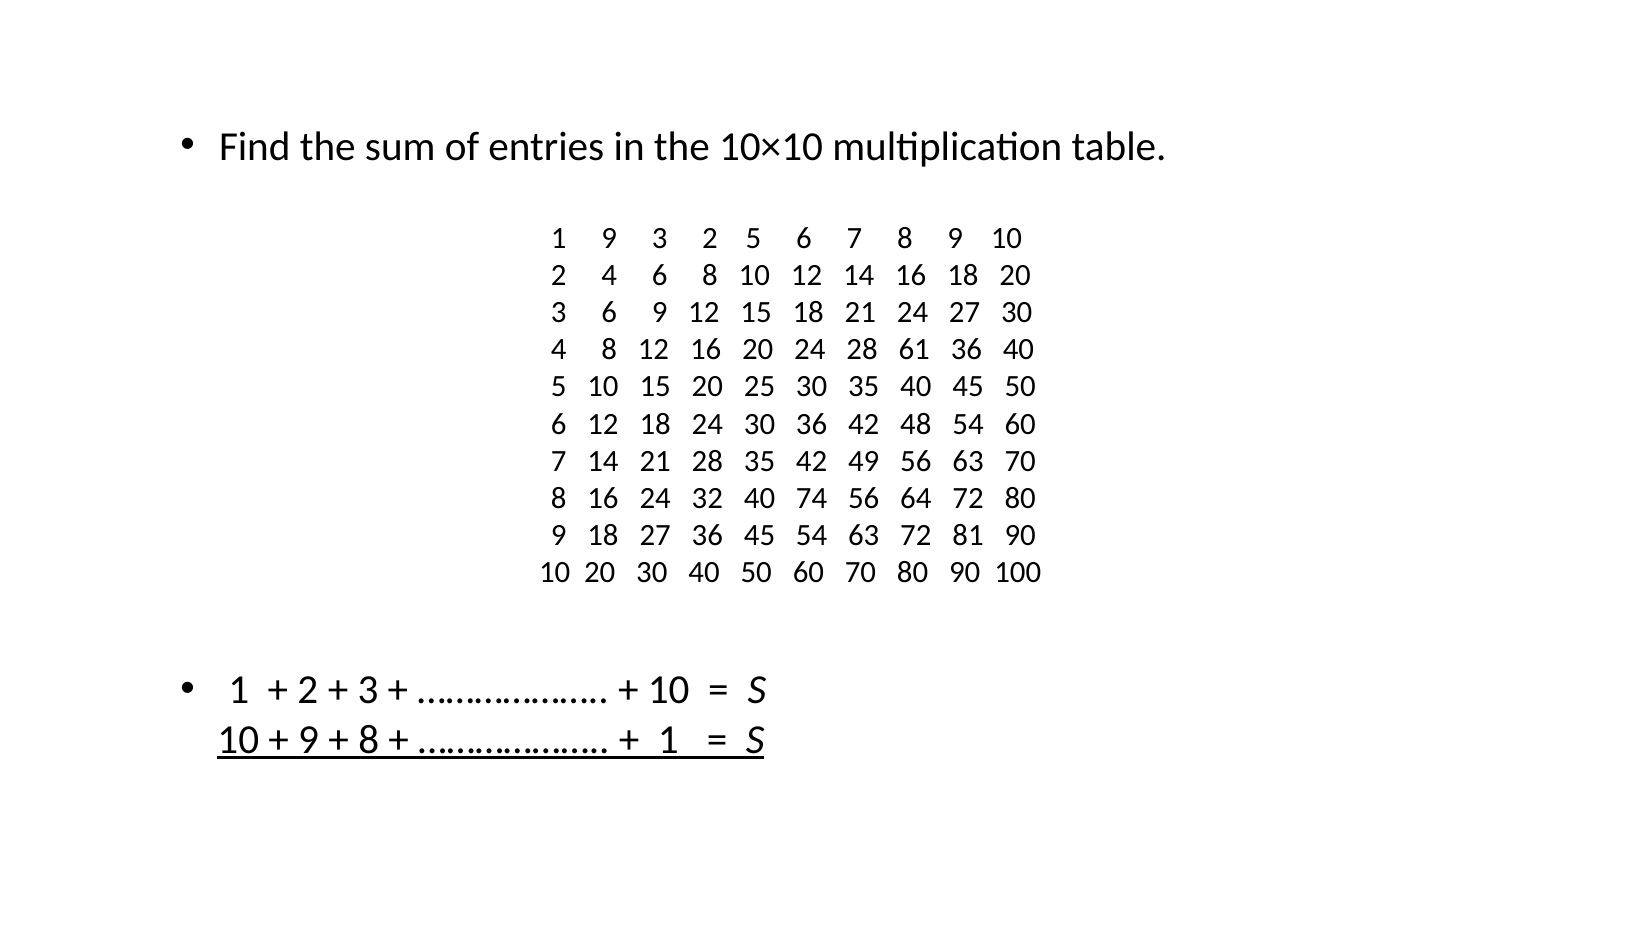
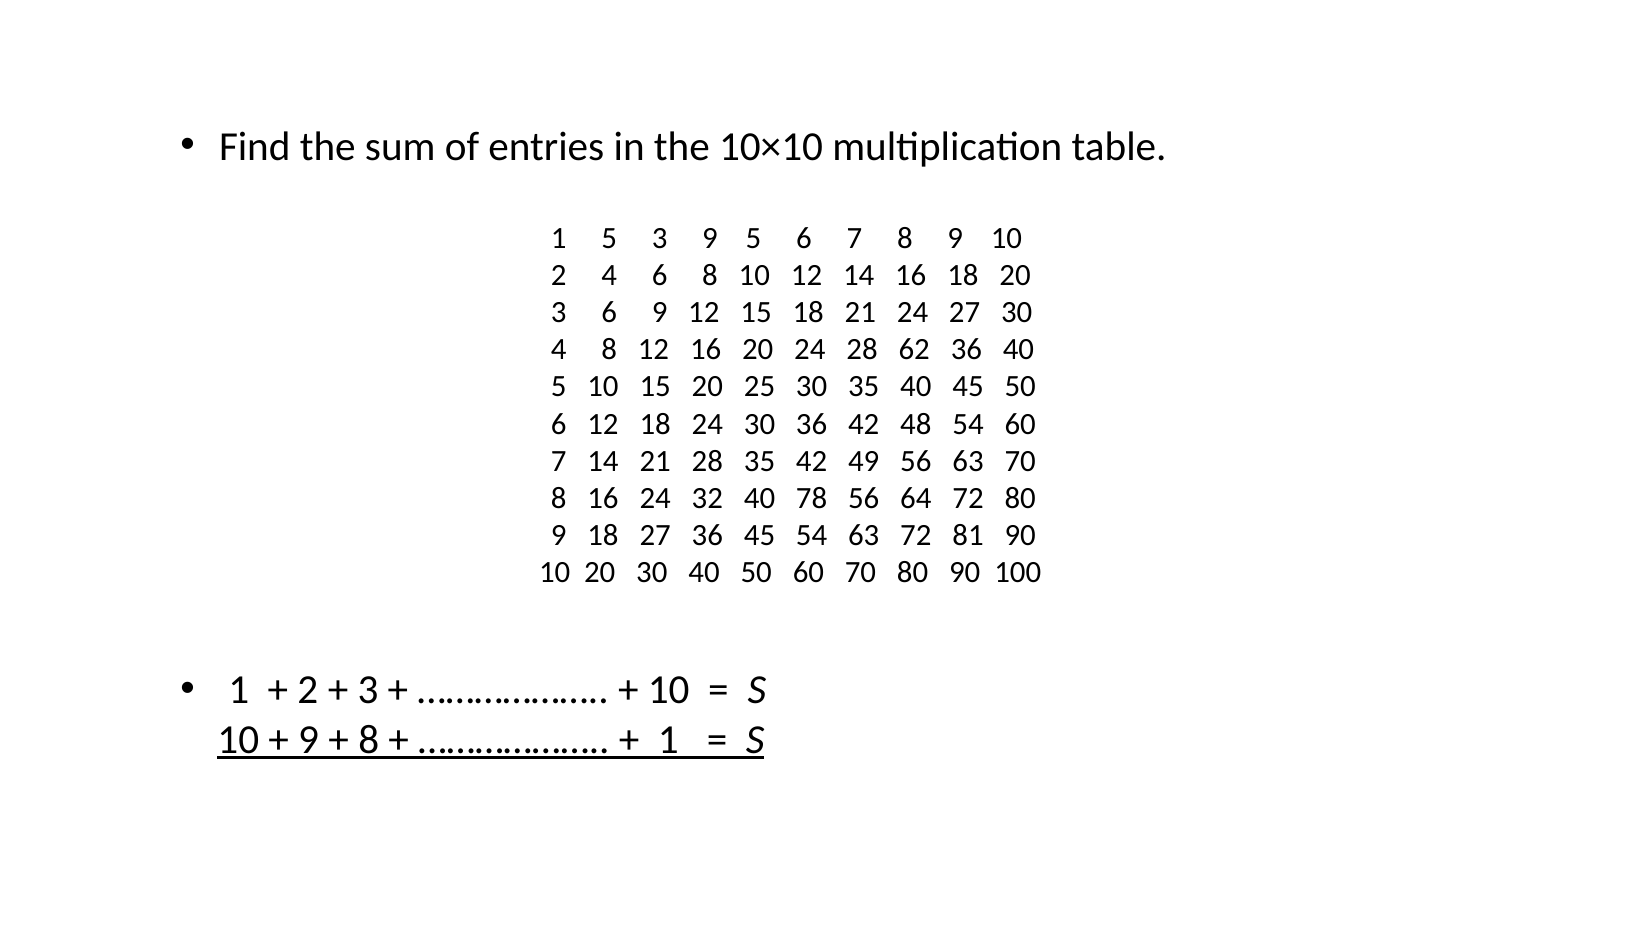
1 9: 9 -> 5
3 2: 2 -> 9
61: 61 -> 62
74: 74 -> 78
